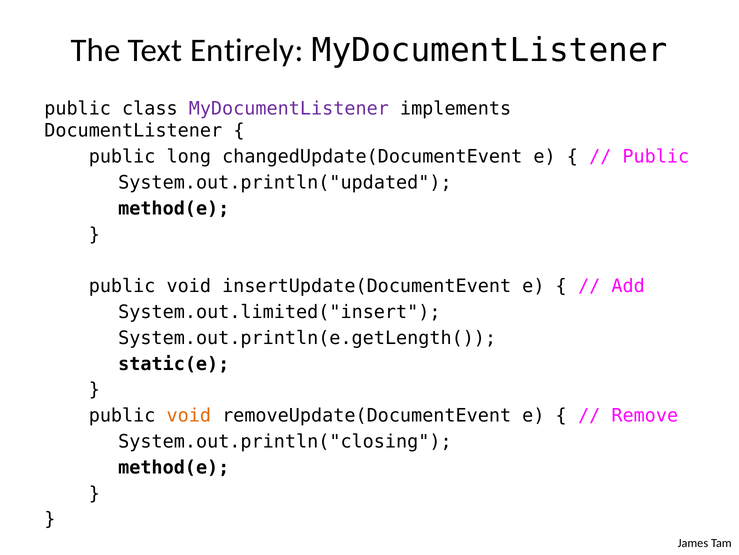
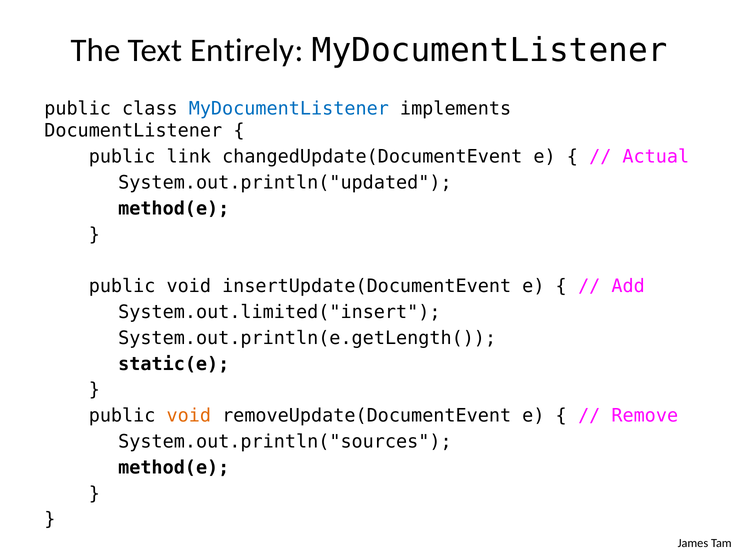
MyDocumentListener at (289, 108) colour: purple -> blue
long: long -> link
Public at (656, 156): Public -> Actual
System.out.println("closing: System.out.println("closing -> System.out.println("sources
